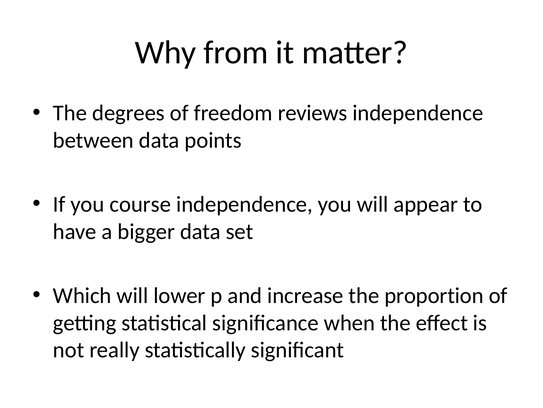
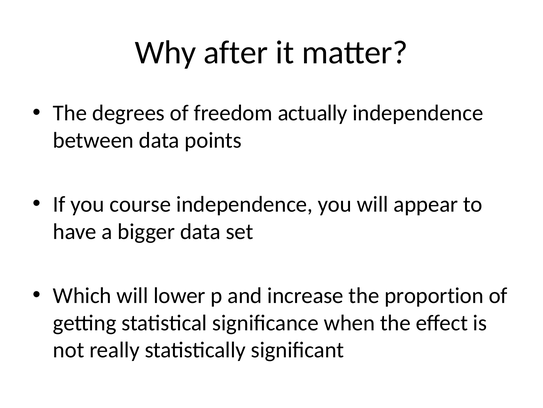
from: from -> after
reviews: reviews -> actually
